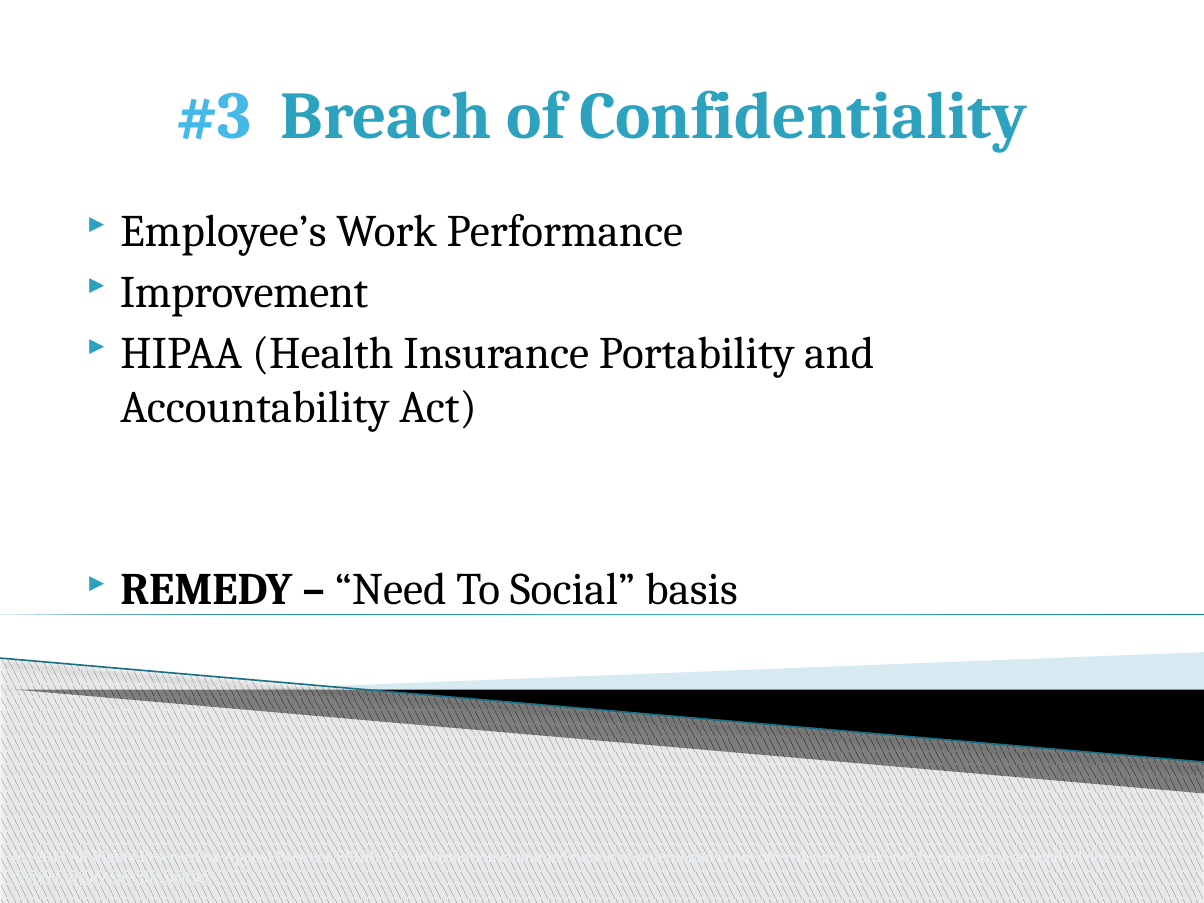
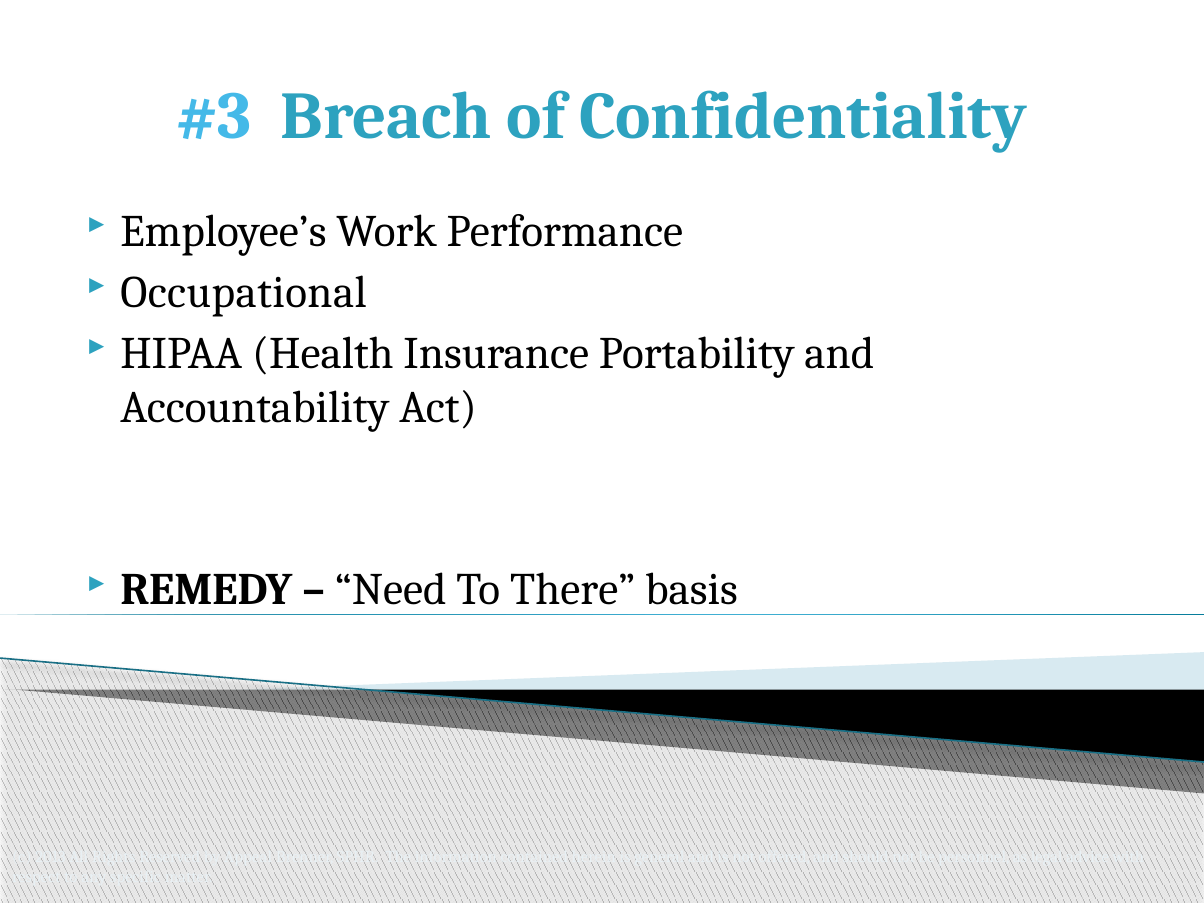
Improvement: Improvement -> Occupational
Social: Social -> There
